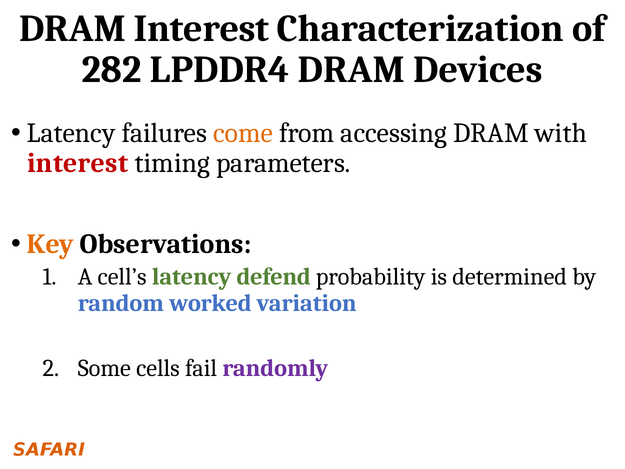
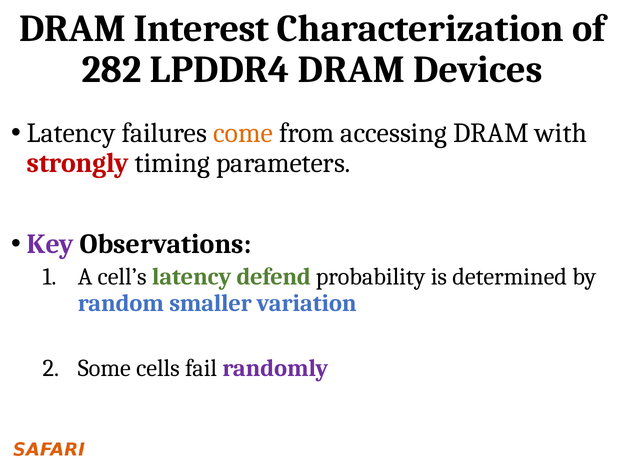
interest at (78, 163): interest -> strongly
Key colour: orange -> purple
worked: worked -> smaller
